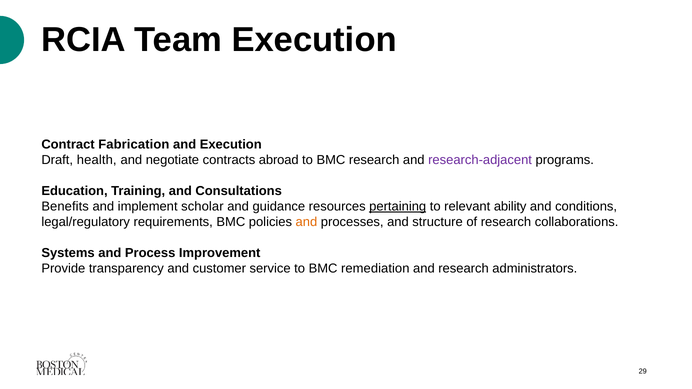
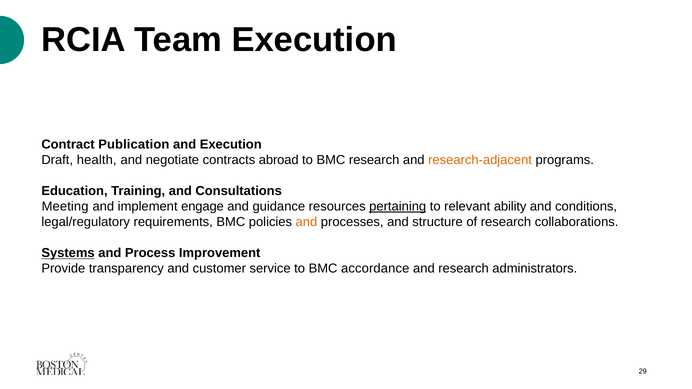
Fabrication: Fabrication -> Publication
research-adjacent colour: purple -> orange
Benefits: Benefits -> Meeting
scholar: scholar -> engage
Systems underline: none -> present
remediation: remediation -> accordance
